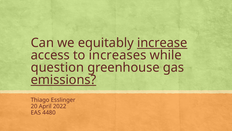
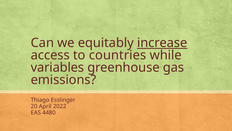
increases: increases -> countries
question: question -> variables
emissions underline: present -> none
